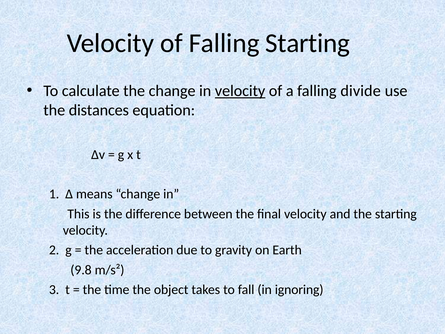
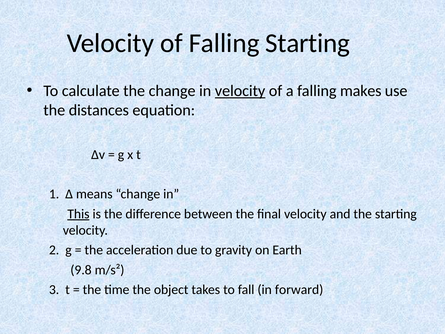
divide: divide -> makes
This underline: none -> present
ignoring: ignoring -> forward
